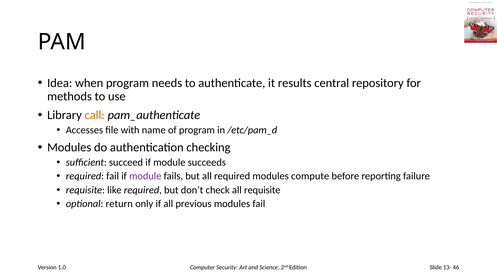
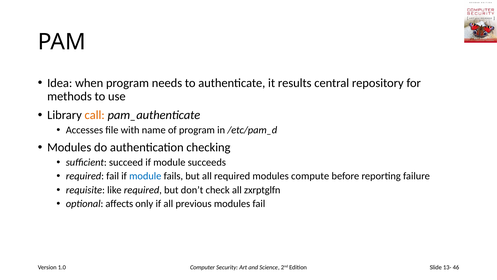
module at (145, 176) colour: purple -> blue
all requisite: requisite -> zxrptglfn
return: return -> affects
